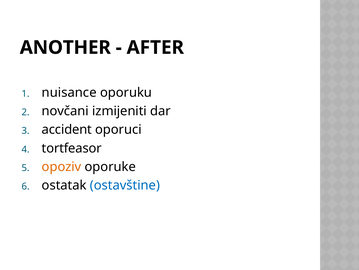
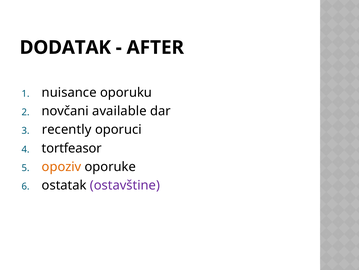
ANOTHER: ANOTHER -> DODATAK
izmijeniti: izmijeniti -> available
accident: accident -> recently
ostavštine colour: blue -> purple
